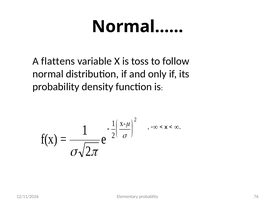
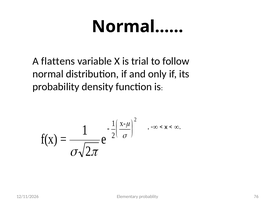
toss: toss -> trial
